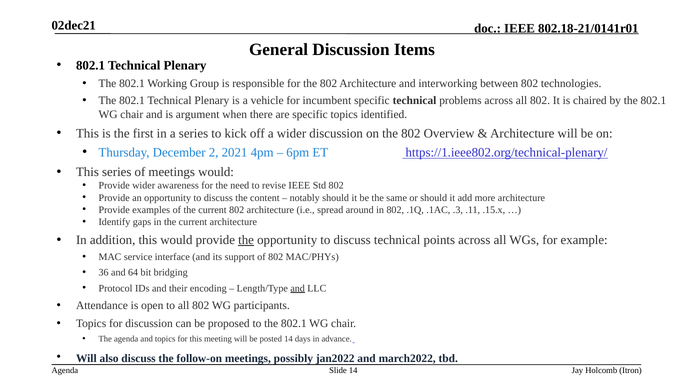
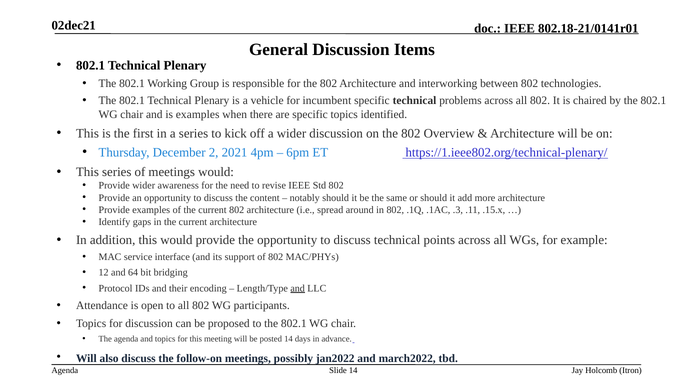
is argument: argument -> examples
the at (246, 240) underline: present -> none
36: 36 -> 12
